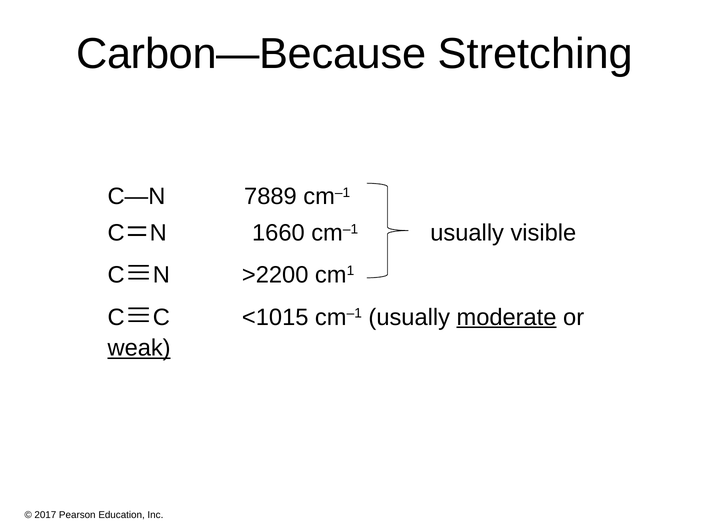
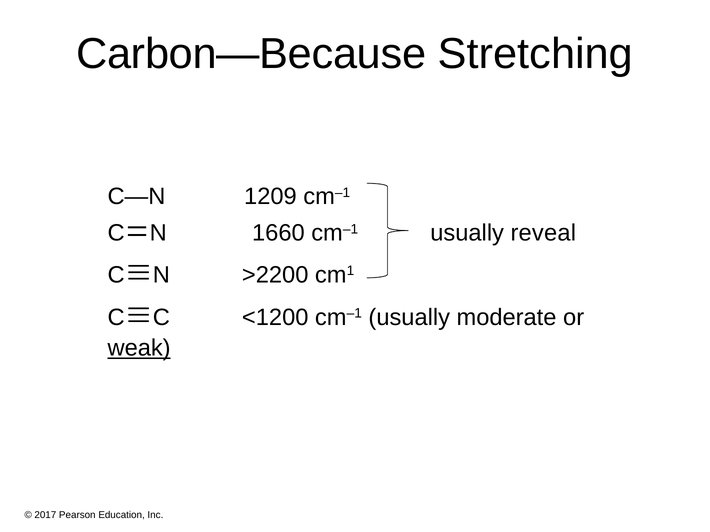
7889: 7889 -> 1209
visible: visible -> reveal
<1015: <1015 -> <1200
moderate underline: present -> none
